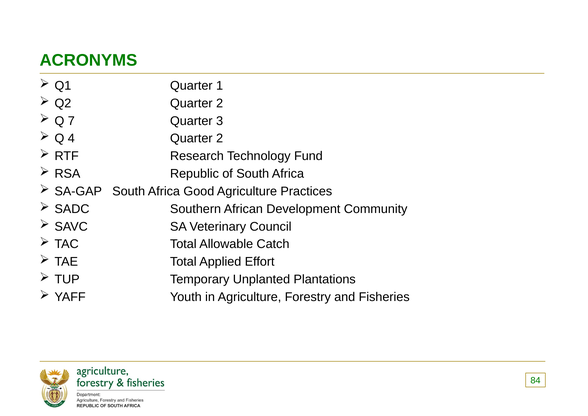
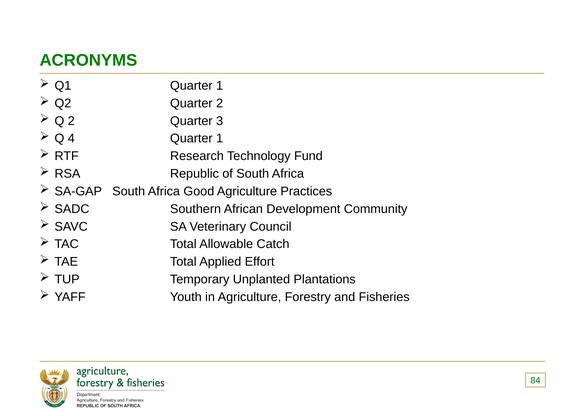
Q 7: 7 -> 2
4 Quarter 2: 2 -> 1
